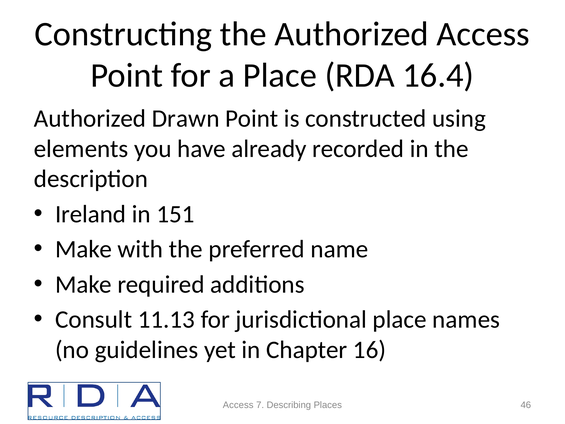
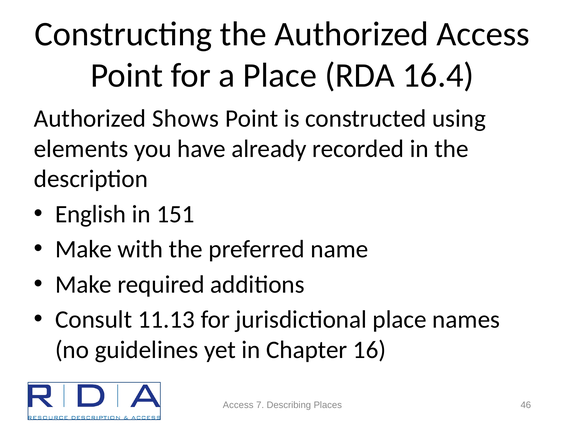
Drawn: Drawn -> Shows
Ireland: Ireland -> English
